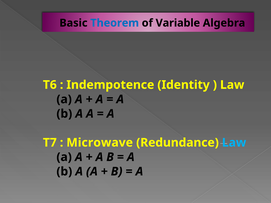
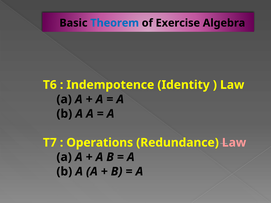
Variable: Variable -> Exercise
Microwave: Microwave -> Operations
Law at (234, 143) colour: light blue -> pink
